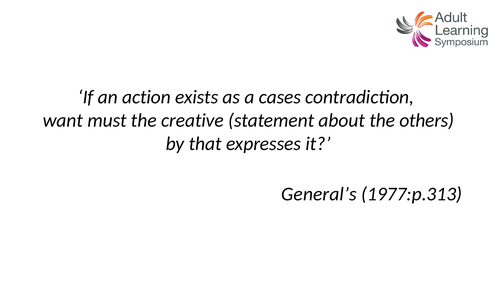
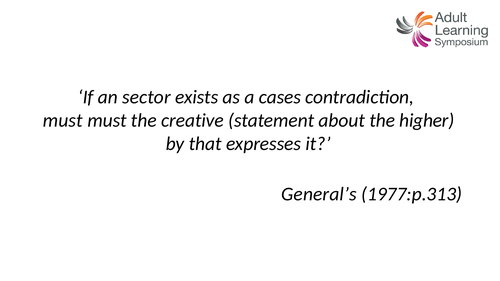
action: action -> sector
want at (63, 120): want -> must
others: others -> higher
